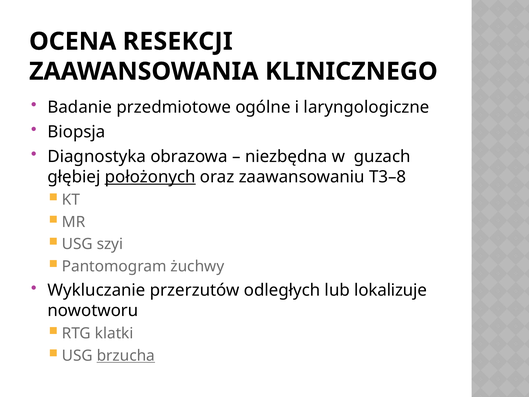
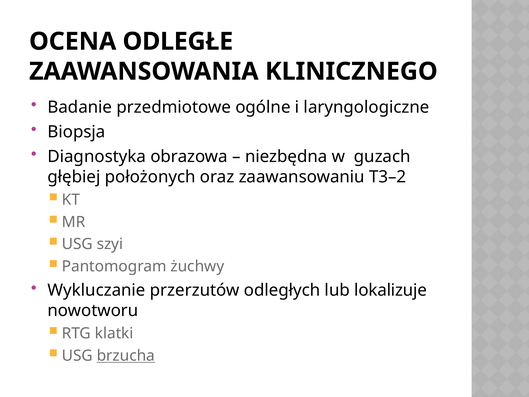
RESEKCJI: RESEKCJI -> ODLEGŁE
położonych underline: present -> none
T3–8: T3–8 -> T3–2
